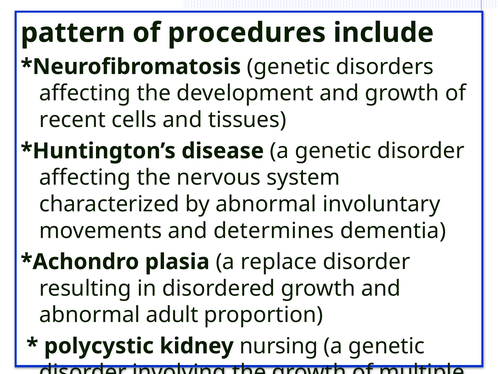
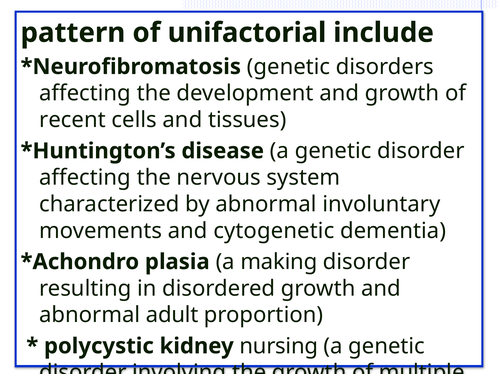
procedures: procedures -> unifactorial
determines: determines -> cytogenetic
a replace: replace -> making
